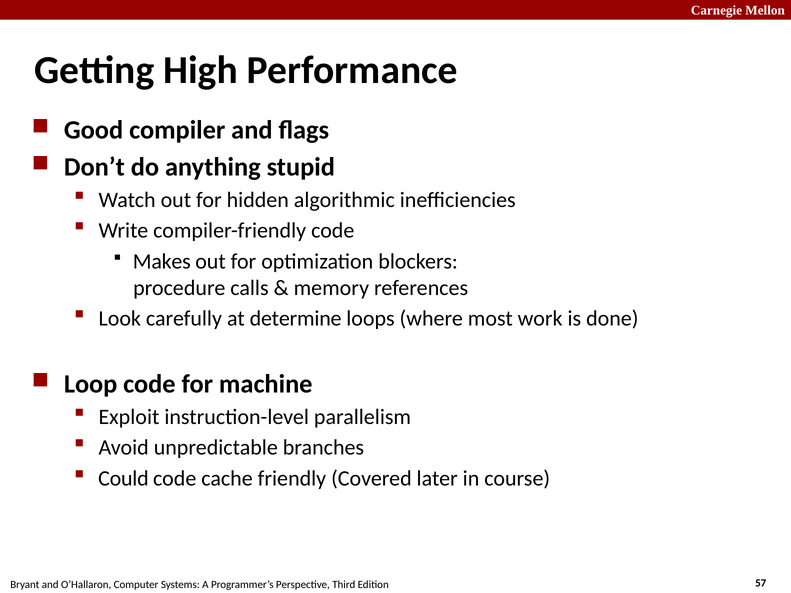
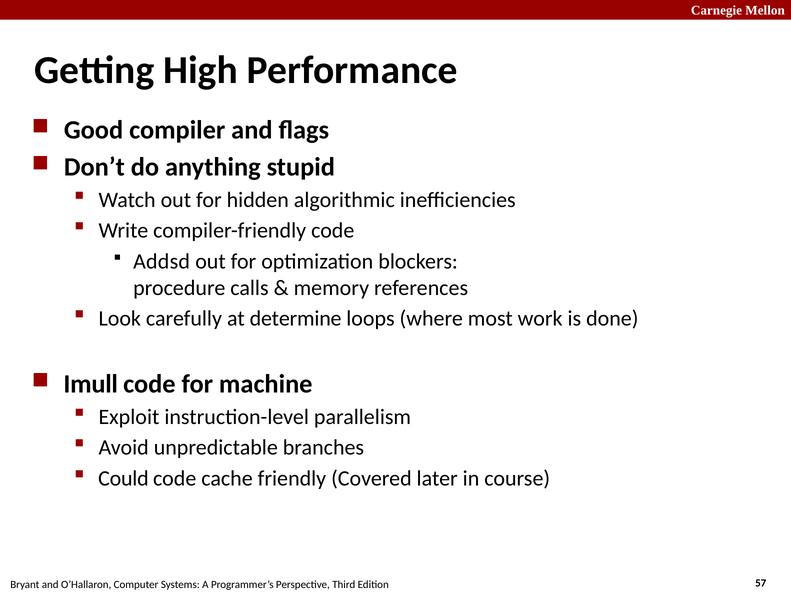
Makes: Makes -> Addsd
Loop: Loop -> Imull
